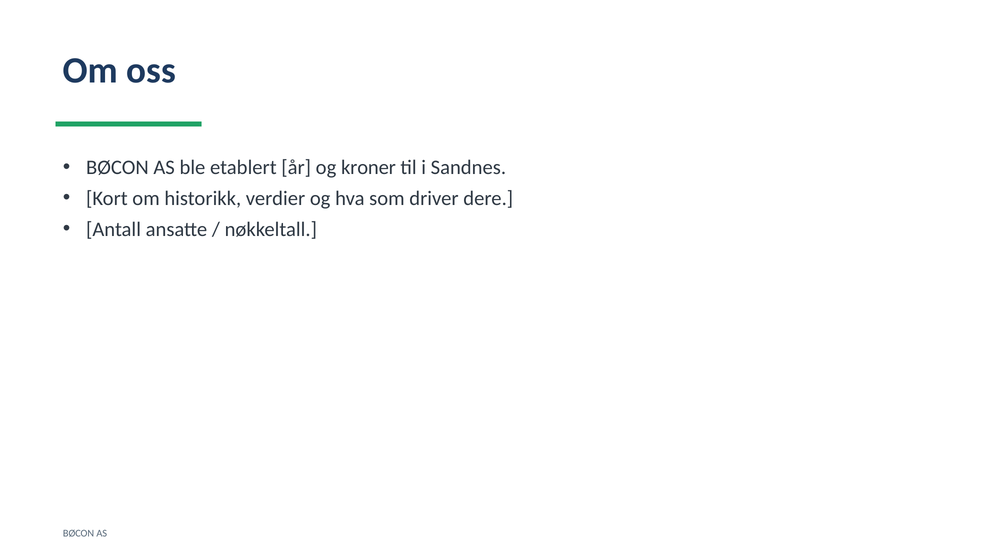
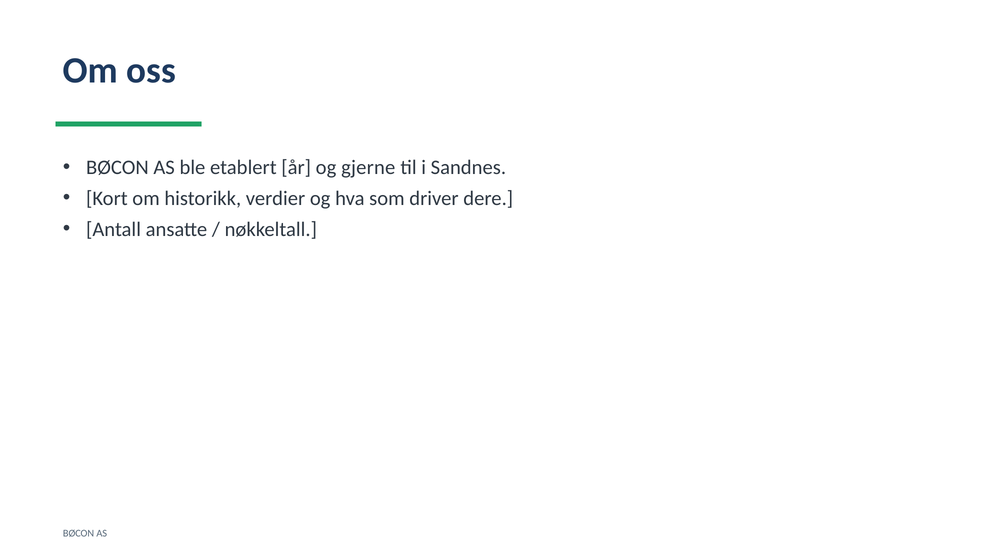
kroner: kroner -> gjerne
